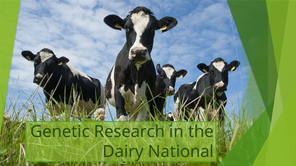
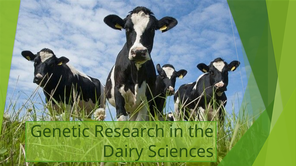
National: National -> Sciences
